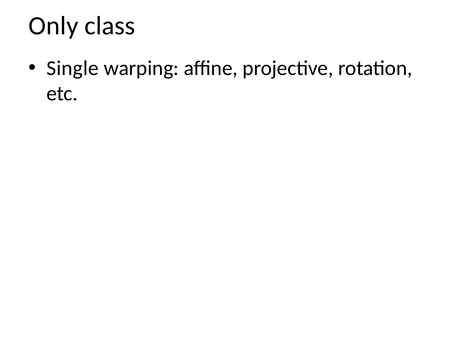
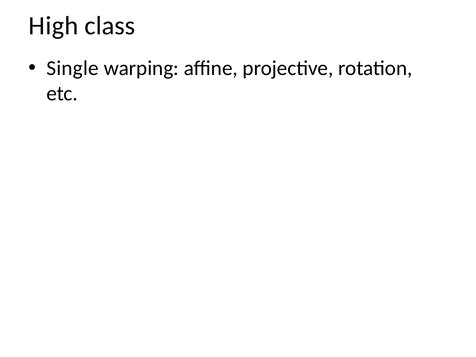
Only: Only -> High
